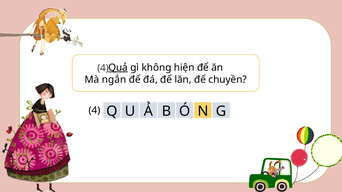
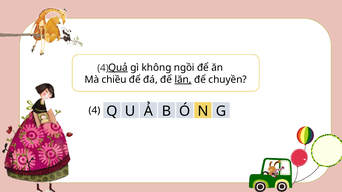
hiện: hiện -> ngồi
ngắn: ngắn -> chiều
lăn underline: none -> present
